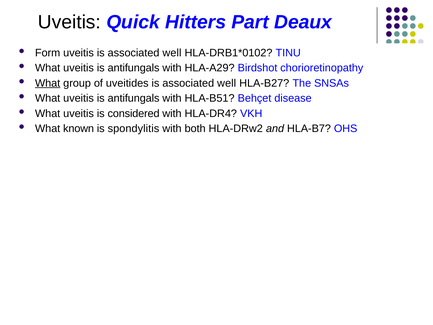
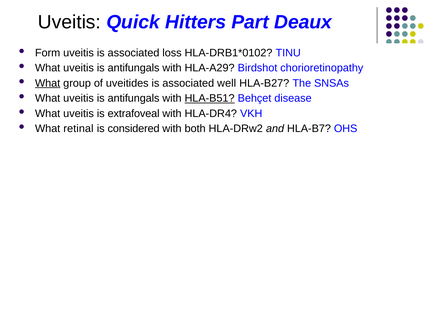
uveitis is associated well: well -> loss
HLA-B51 underline: none -> present
considered: considered -> extrafoveal
known: known -> retinal
spondylitis: spondylitis -> considered
